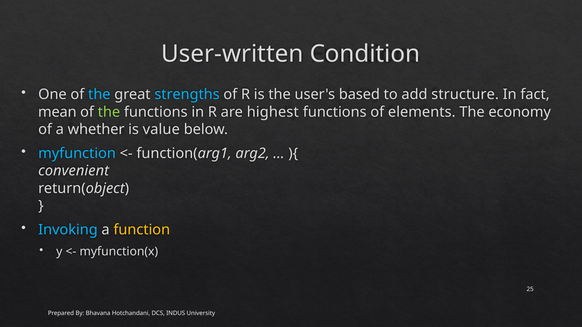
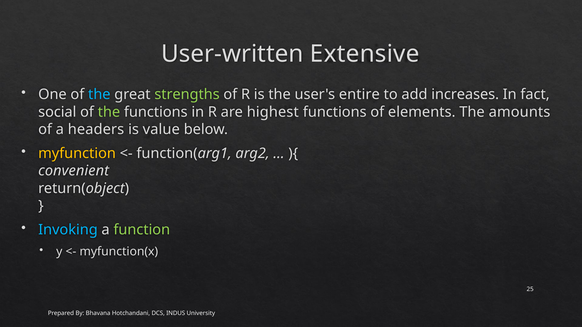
Condition: Condition -> Extensive
strengths colour: light blue -> light green
based: based -> entire
structure: structure -> increases
mean: mean -> social
economy: economy -> amounts
whether: whether -> headers
myfunction colour: light blue -> yellow
function colour: yellow -> light green
